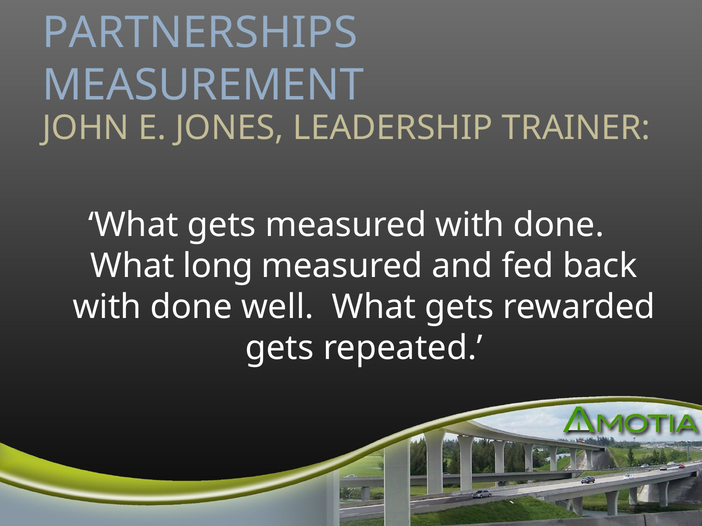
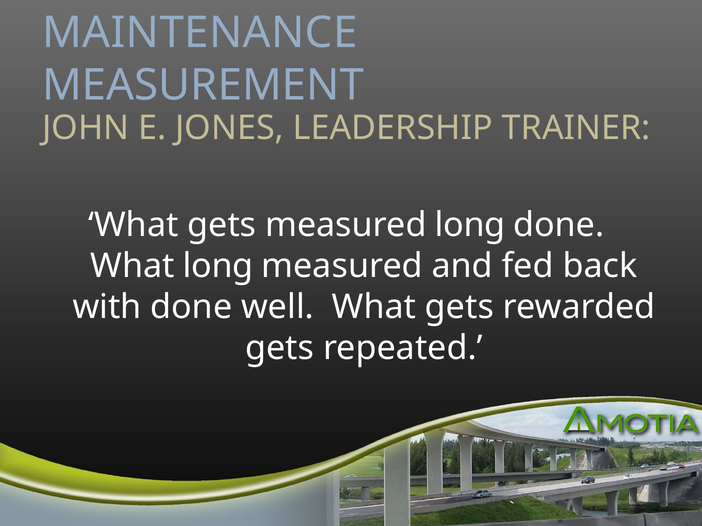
PARTNERSHIPS: PARTNERSHIPS -> MAINTENANCE
measured with: with -> long
